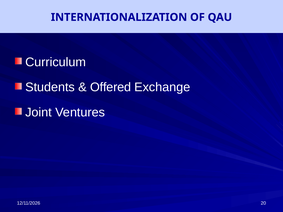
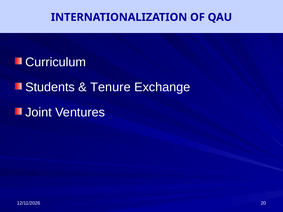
Offered: Offered -> Tenure
